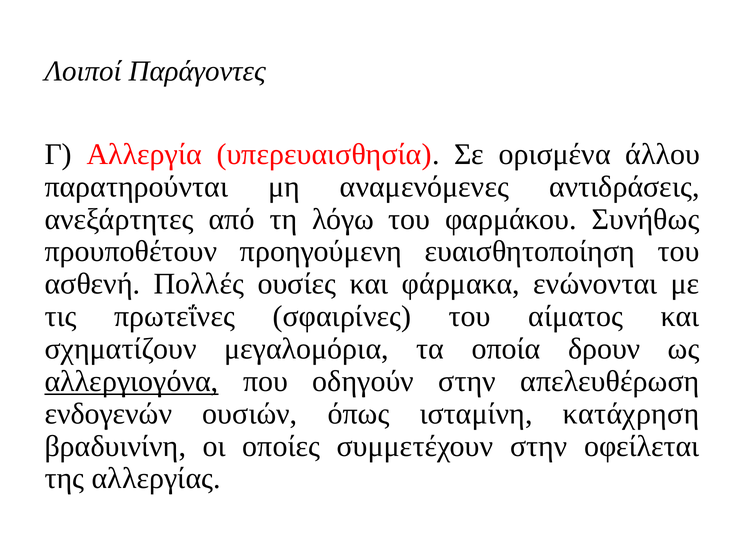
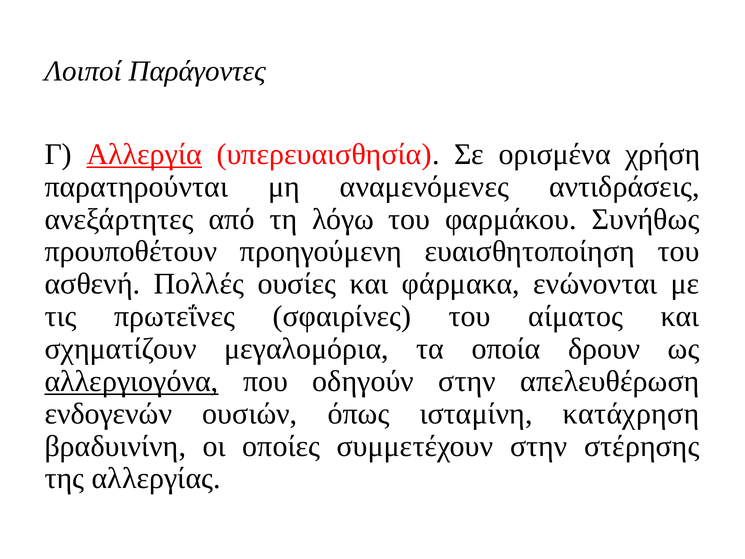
Αλλεργία underline: none -> present
άλλου: άλλου -> χρήση
οφείλεται: οφείλεται -> στέρησης
